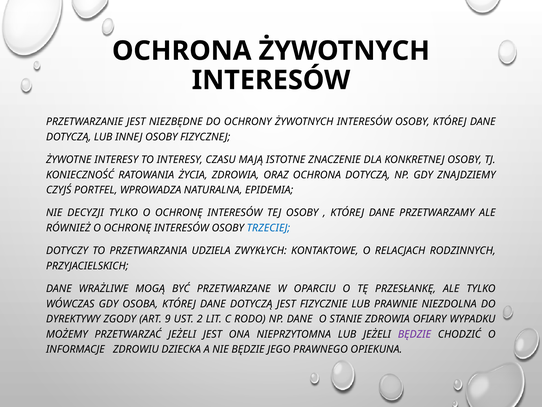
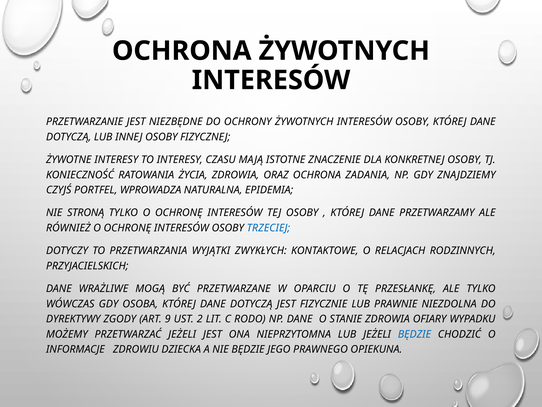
OCHRONA DOTYCZĄ: DOTYCZĄ -> ZADANIA
DECYZJI: DECYZJI -> STRONĄ
UDZIELA: UDZIELA -> WYJĄTKI
BĘDZIE at (414, 334) colour: purple -> blue
